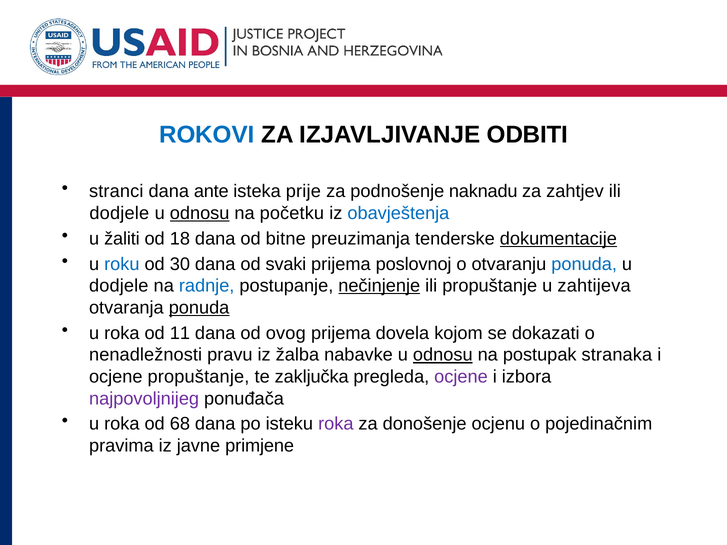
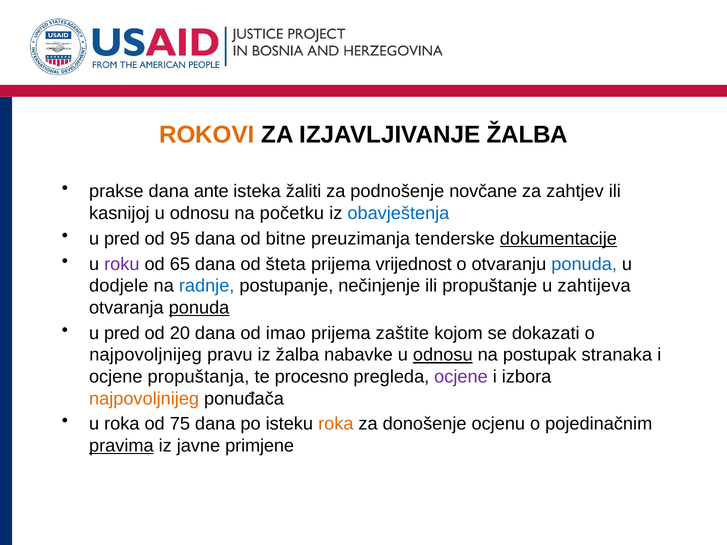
ROKOVI colour: blue -> orange
IZJAVLJIVANJE ODBITI: ODBITI -> ŽALBA
stranci: stranci -> prakse
prije: prije -> žaliti
naknadu: naknadu -> novčane
dodjele at (119, 213): dodjele -> kasnijoj
odnosu at (200, 213) underline: present -> none
žaliti at (122, 239): žaliti -> pred
18: 18 -> 95
roku colour: blue -> purple
30: 30 -> 65
svaki: svaki -> šteta
poslovnoj: poslovnoj -> vrijednost
nečinjenje underline: present -> none
roka at (122, 333): roka -> pred
11: 11 -> 20
ovog: ovog -> imao
dovela: dovela -> zaštite
nenadležnosti at (146, 355): nenadležnosti -> najpovoljnijeg
ocjene propuštanje: propuštanje -> propuštanja
zaključka: zaključka -> procesno
najpovoljnijeg at (144, 399) colour: purple -> orange
68: 68 -> 75
roka at (336, 424) colour: purple -> orange
pravima underline: none -> present
